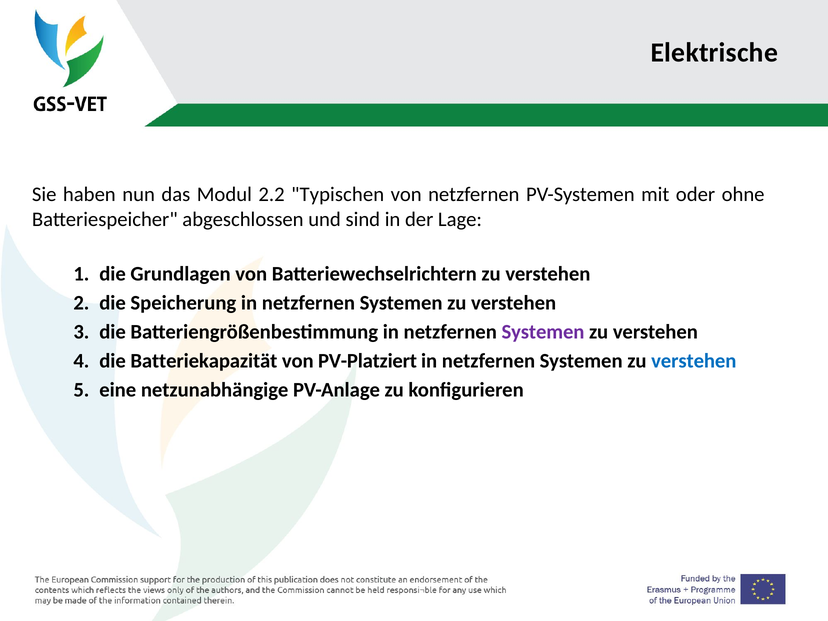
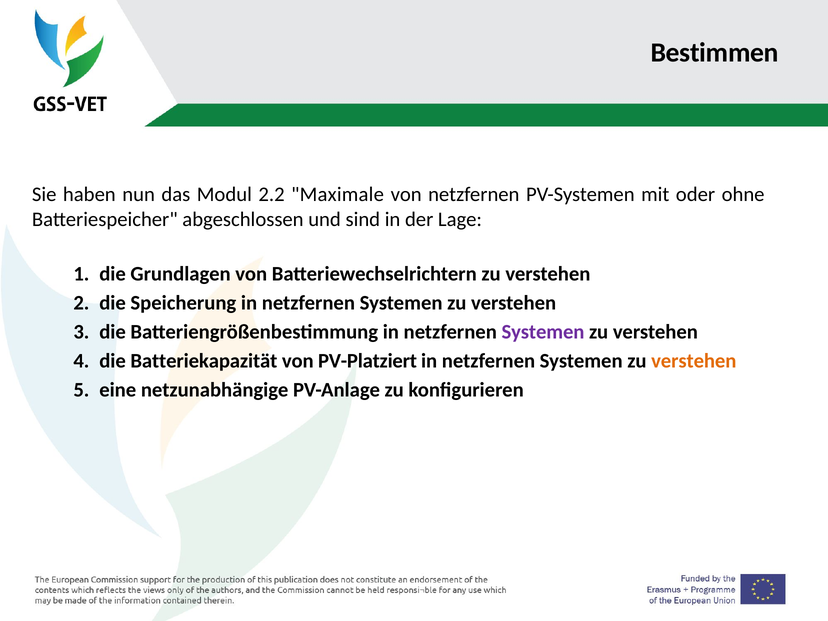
Elektrische: Elektrische -> Bestimmen
Typischen: Typischen -> Maximale
verstehen at (694, 361) colour: blue -> orange
